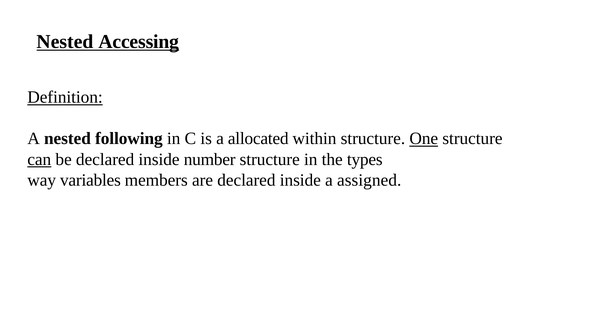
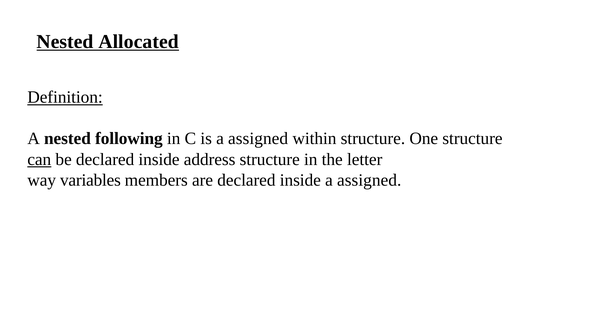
Accessing: Accessing -> Allocated
is a allocated: allocated -> assigned
One underline: present -> none
number: number -> address
types: types -> letter
